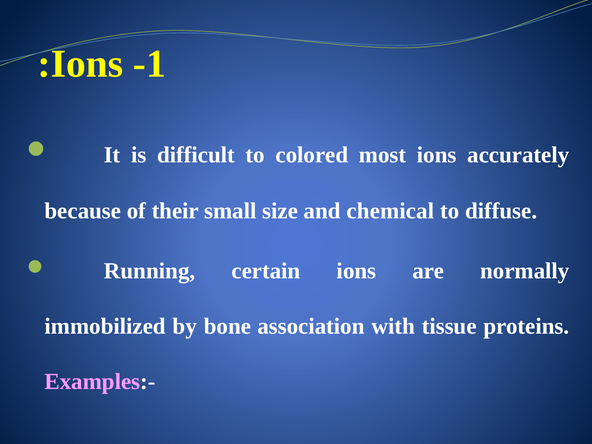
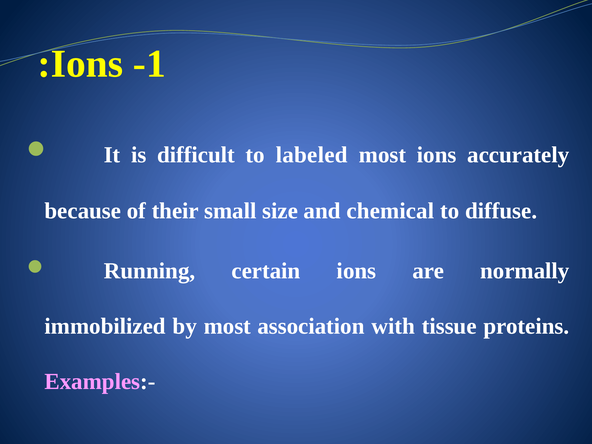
colored: colored -> labeled
by bone: bone -> most
